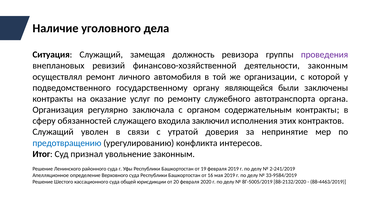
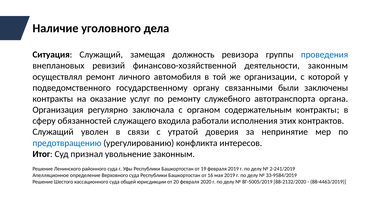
проведения colour: purple -> blue
являющейся: являющейся -> связанными
заключил: заключил -> работали
